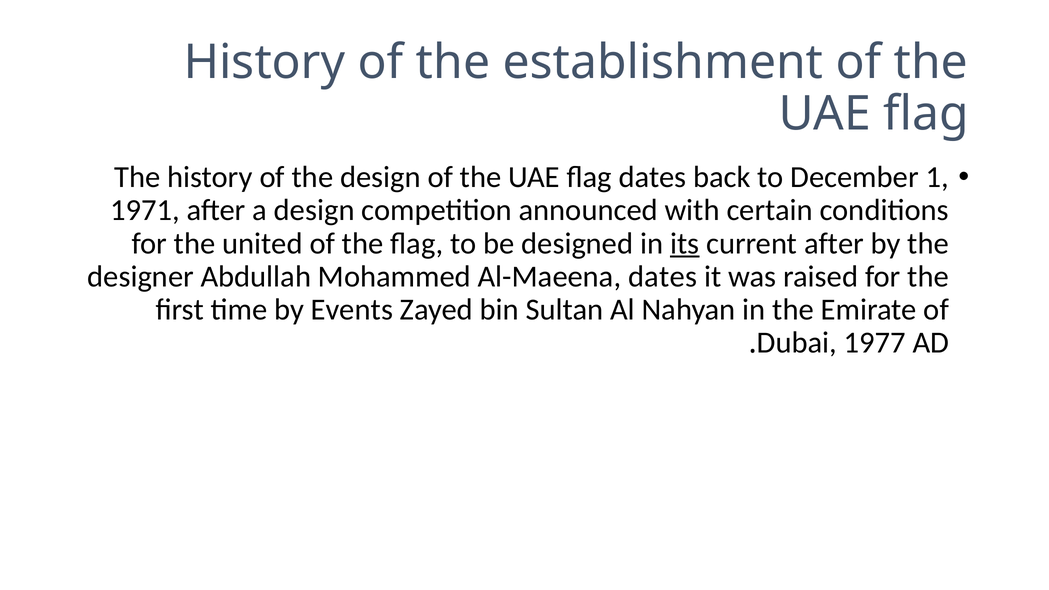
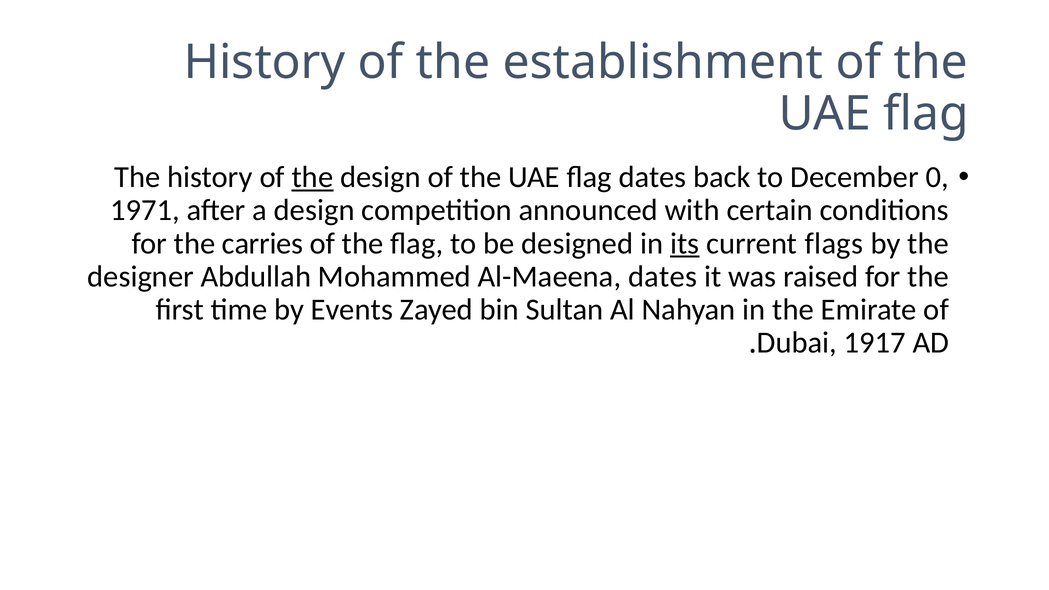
the at (312, 177) underline: none -> present
1: 1 -> 0
united: united -> carries
current after: after -> flags
1977: 1977 -> 1917
